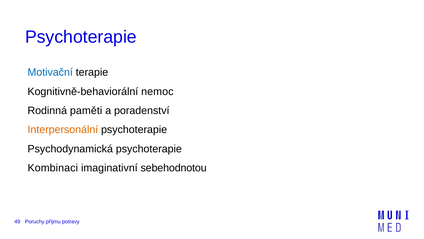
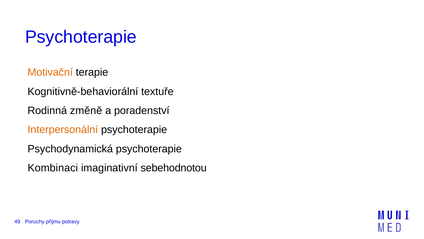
Motivační colour: blue -> orange
nemoc: nemoc -> textuře
paměti: paměti -> změně
